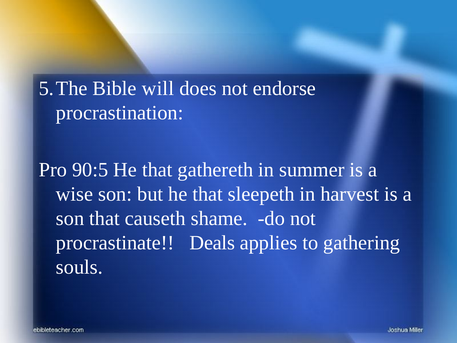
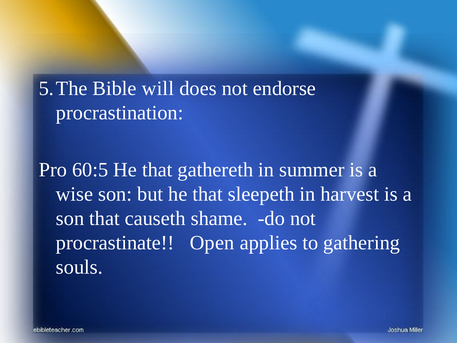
90:5: 90:5 -> 60:5
Deals: Deals -> Open
